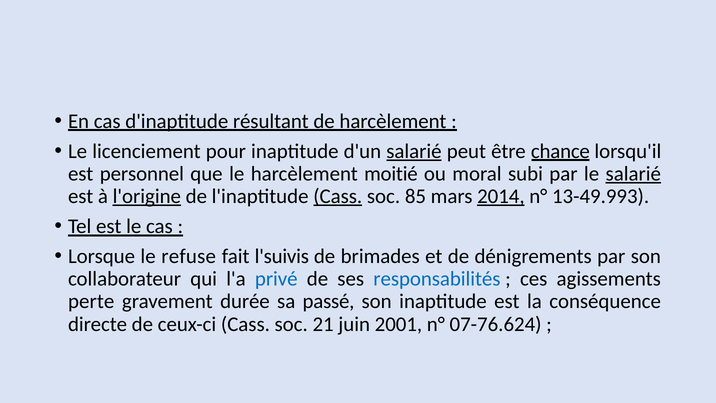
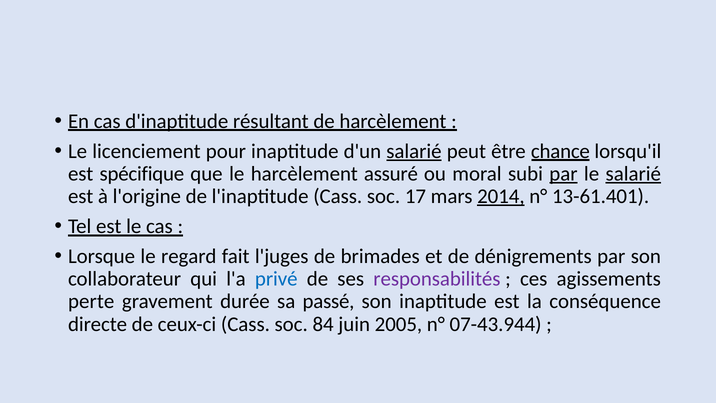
personnel: personnel -> spécifique
moitié: moitié -> assuré
par at (563, 174) underline: none -> present
l'origine underline: present -> none
Cass at (338, 196) underline: present -> none
85: 85 -> 17
13-49.993: 13-49.993 -> 13-61.401
refuse: refuse -> regard
l'suivis: l'suivis -> l'juges
responsabilités colour: blue -> purple
21: 21 -> 84
2001: 2001 -> 2005
07-76.624: 07-76.624 -> 07-43.944
